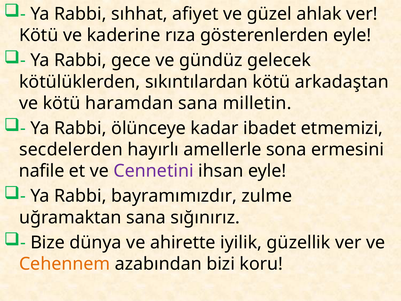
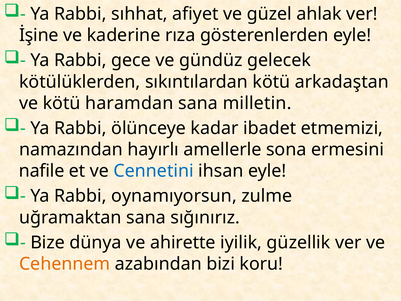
Kötü at (39, 35): Kötü -> İşine
secdelerden: secdelerden -> namazından
Cennetini colour: purple -> blue
bayramımızdır: bayramımızdır -> oynamıyorsun
